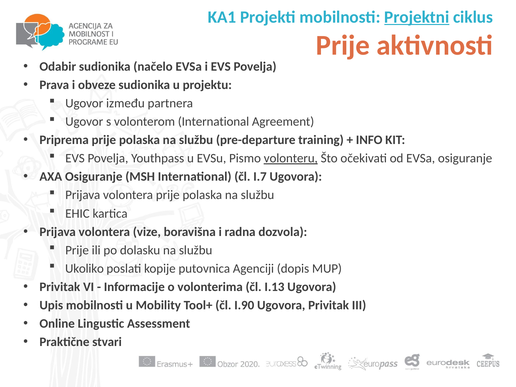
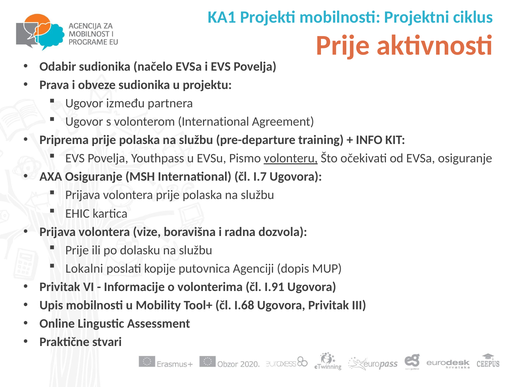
Projektni underline: present -> none
Ukoliko: Ukoliko -> Lokalni
I.13: I.13 -> I.91
I.90: I.90 -> I.68
